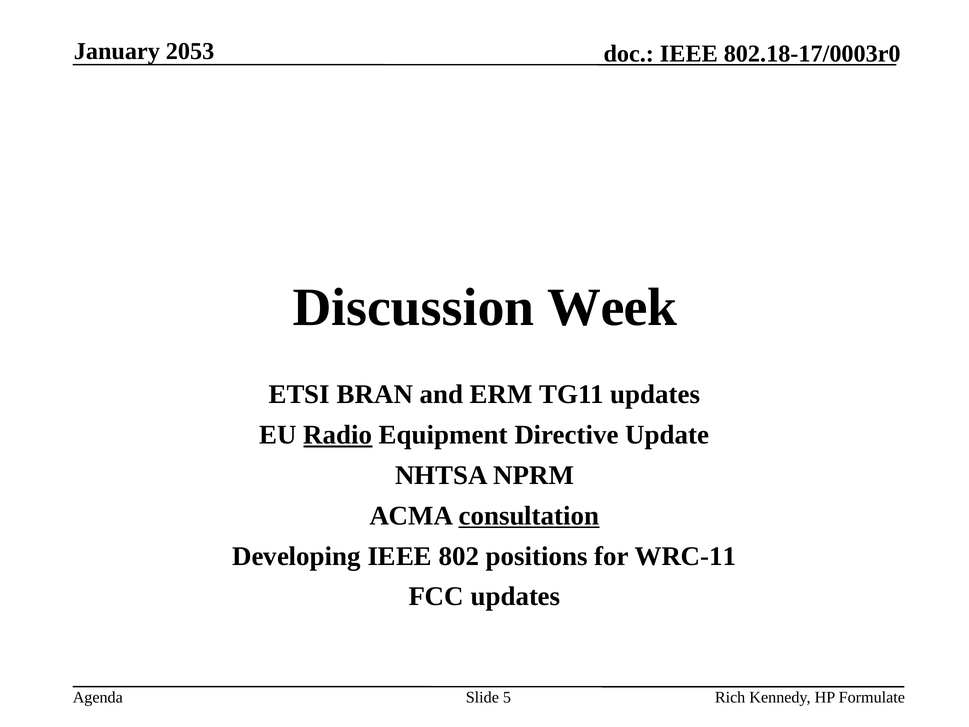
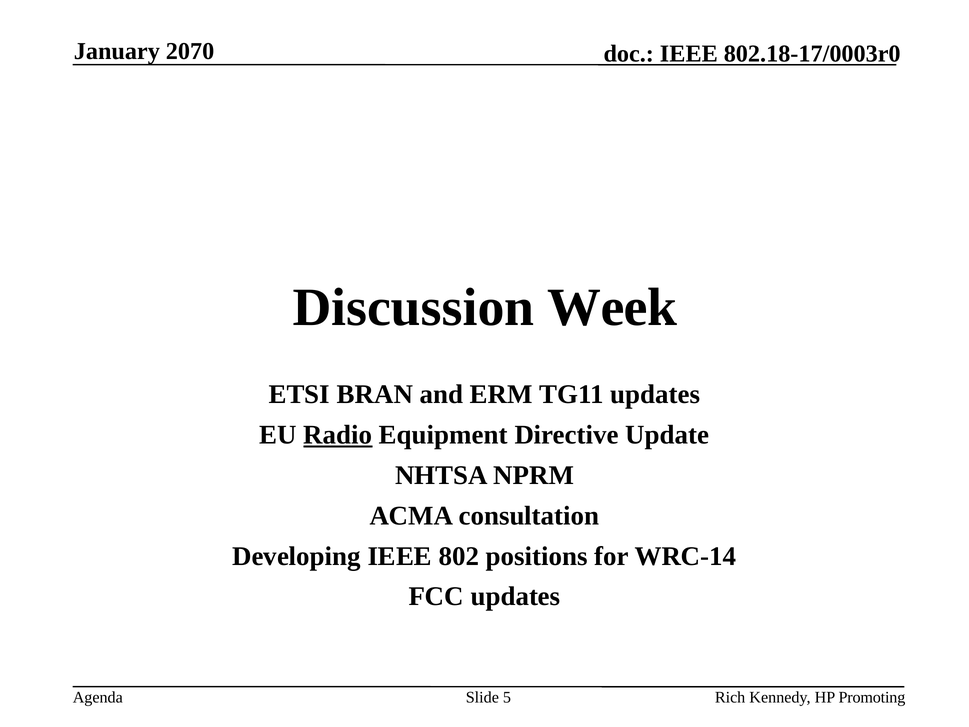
2053: 2053 -> 2070
consultation underline: present -> none
WRC-11: WRC-11 -> WRC-14
Formulate: Formulate -> Promoting
